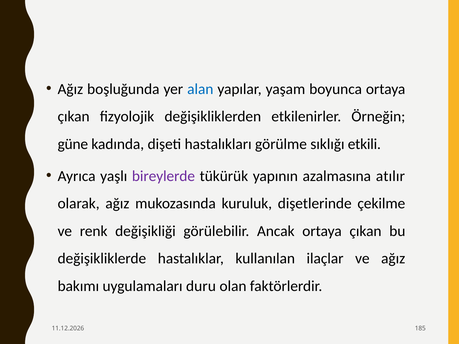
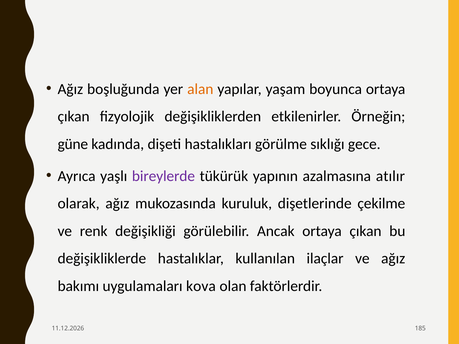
alan colour: blue -> orange
etkili: etkili -> gece
duru: duru -> kova
